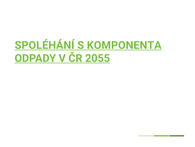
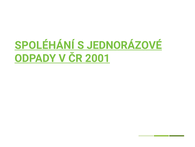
KOMPONENTA: KOMPONENTA -> JEDNORÁZOVÉ
2055: 2055 -> 2001
